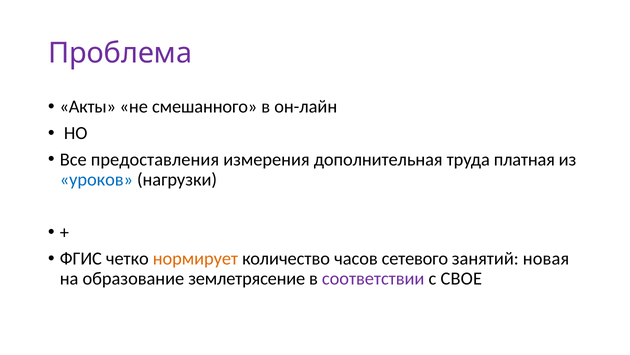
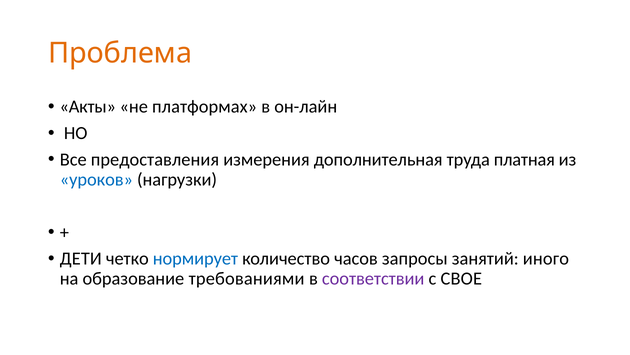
Проблема colour: purple -> orange
смешанного: смешанного -> платформах
ФГИС: ФГИС -> ДЕТИ
нормирует colour: orange -> blue
сетевого: сетевого -> запросы
новая: новая -> иного
землетрясение: землетрясение -> требованиями
